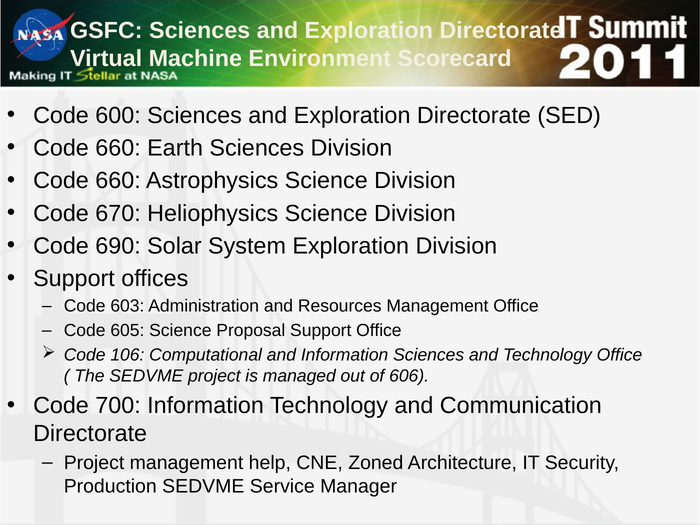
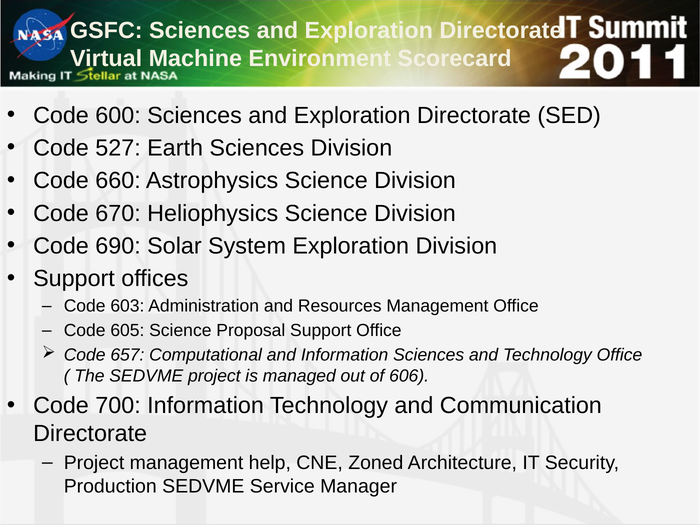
660 at (118, 148): 660 -> 527
106: 106 -> 657
